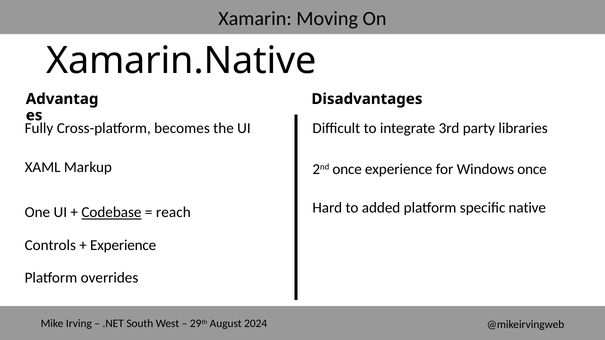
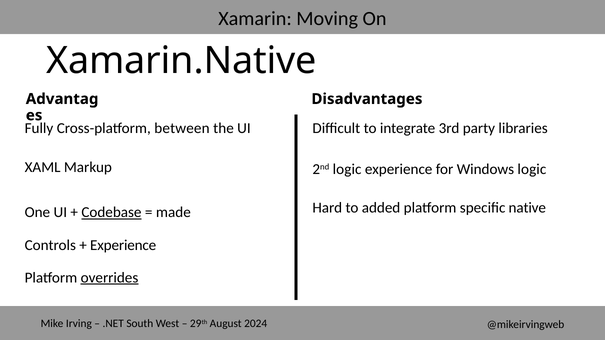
becomes: becomes -> between
2nd once: once -> logic
Windows once: once -> logic
reach: reach -> made
overrides underline: none -> present
